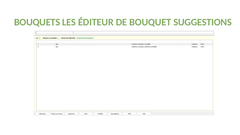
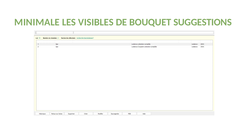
BOUQUETS: BOUQUETS -> MINIMALE
ÉDITEUR: ÉDITEUR -> VISIBLES
